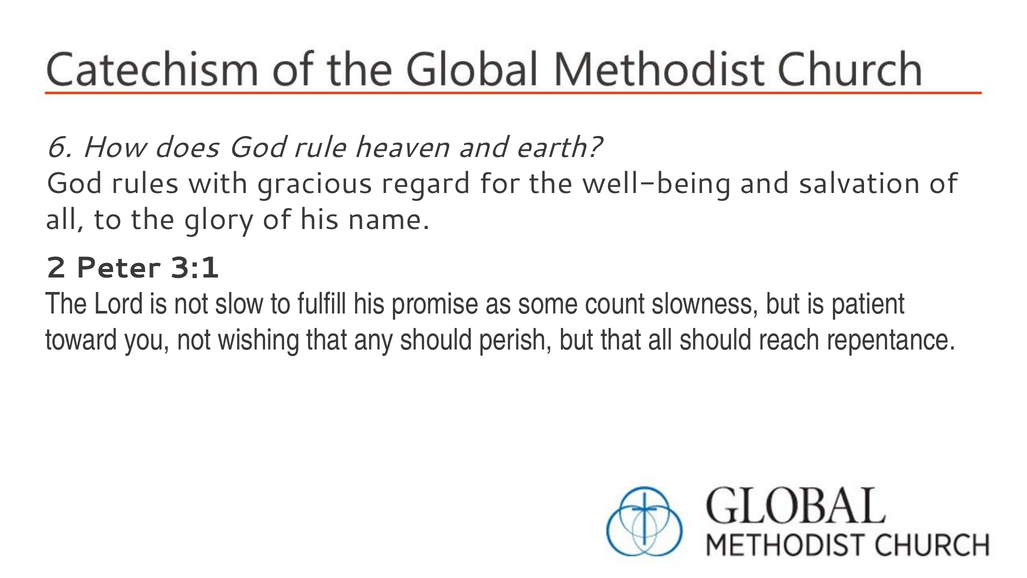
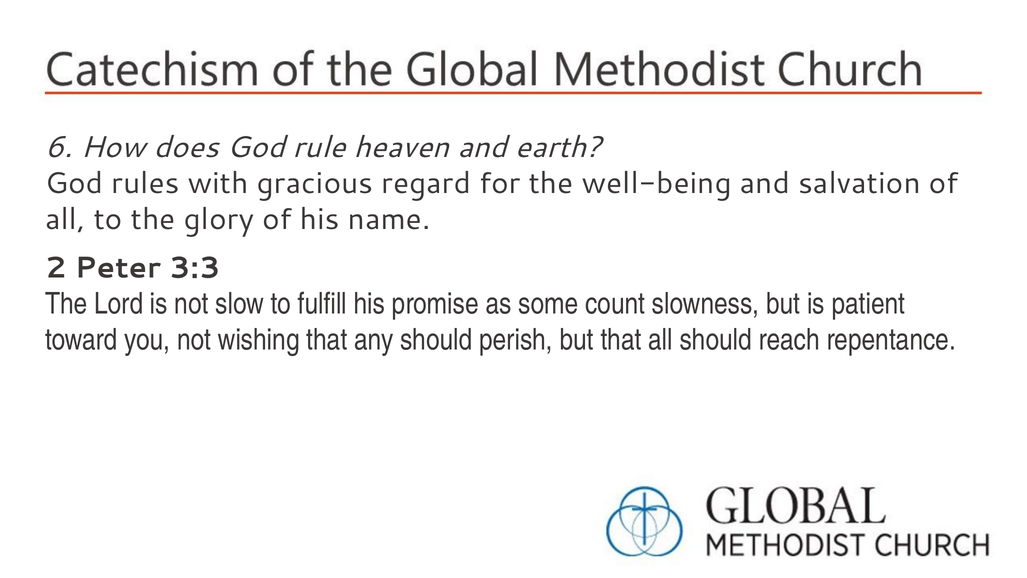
3:1: 3:1 -> 3:3
